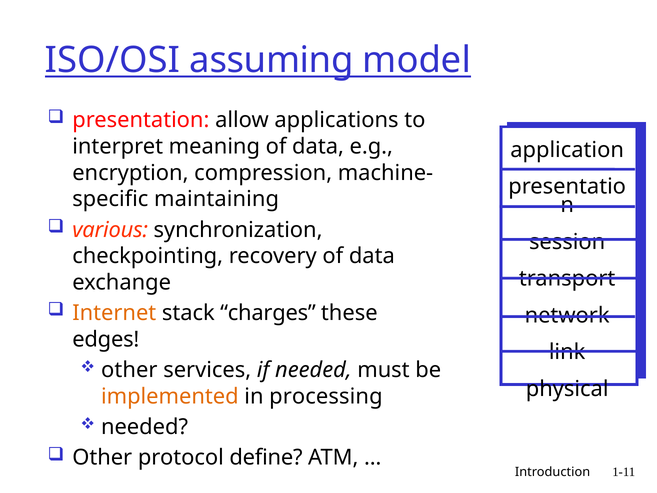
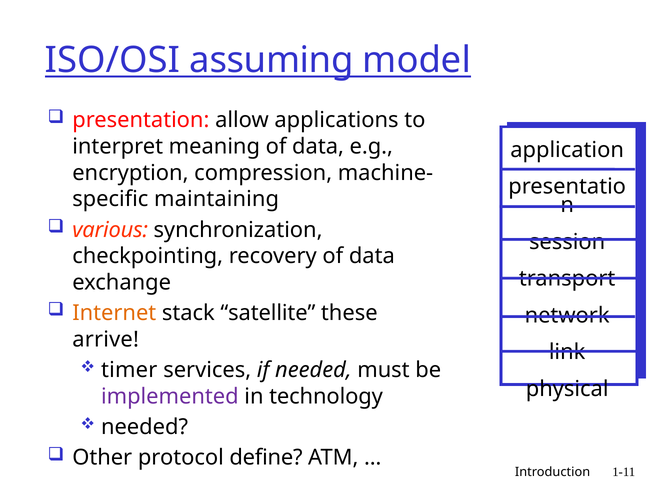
charges: charges -> satellite
edges: edges -> arrive
other at (129, 370): other -> timer
implemented colour: orange -> purple
processing: processing -> technology
